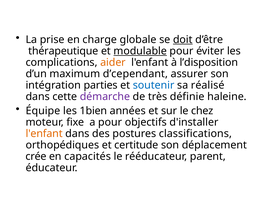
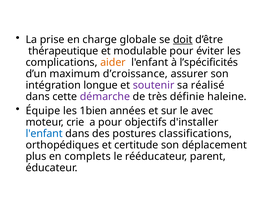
modulable underline: present -> none
l’disposition: l’disposition -> l’spécificités
d’cependant: d’cependant -> d’croissance
parties: parties -> longue
soutenir colour: blue -> purple
chez: chez -> avec
fixe: fixe -> crie
l'enfant at (44, 134) colour: orange -> blue
crée: crée -> plus
capacités: capacités -> complets
